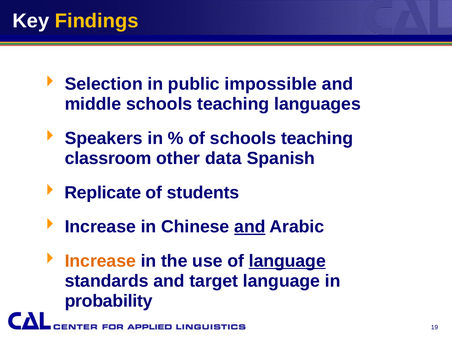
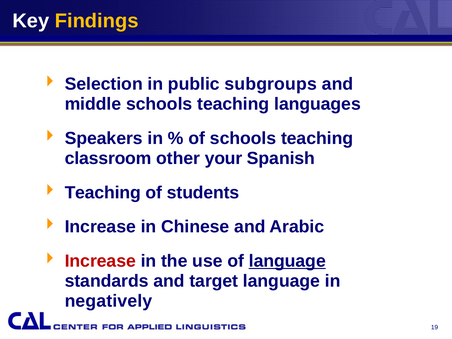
impossible: impossible -> subgroups
data: data -> your
Replicate at (103, 193): Replicate -> Teaching
and at (250, 227) underline: present -> none
Increase at (100, 261) colour: orange -> red
probability: probability -> negatively
